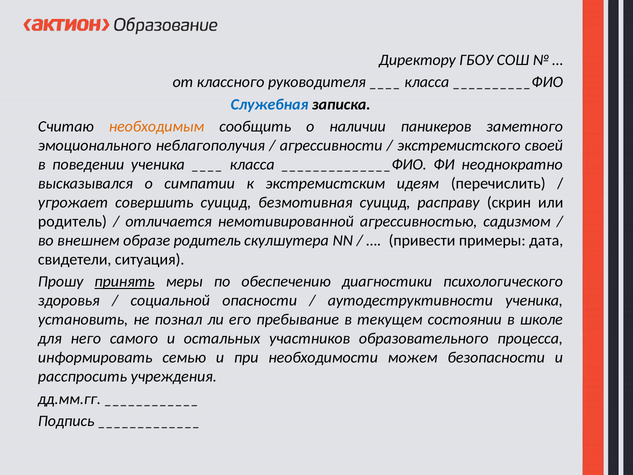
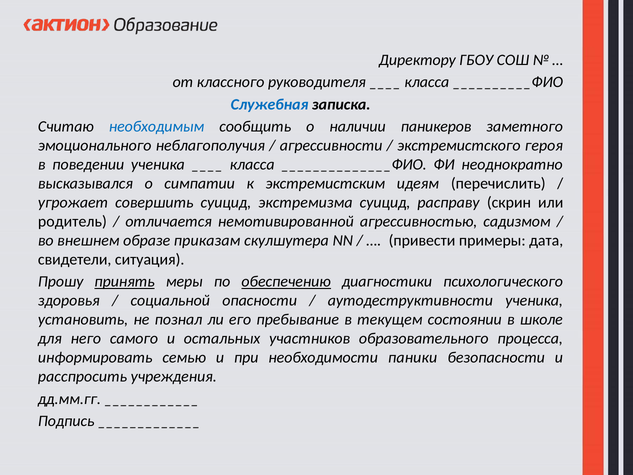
необходимым colour: orange -> blue
своей: своей -> героя
безмотивная: безмотивная -> экстремизма
образе родитель: родитель -> приказам
обеспечению underline: none -> present
можем: можем -> паники
